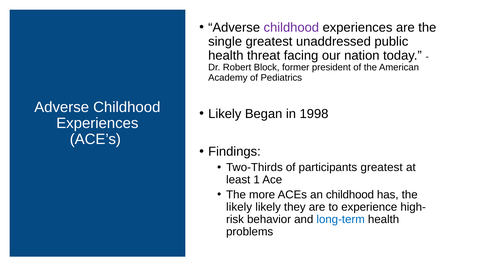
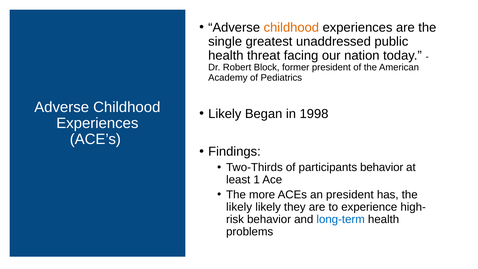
childhood at (291, 27) colour: purple -> orange
participants greatest: greatest -> behavior
an childhood: childhood -> president
